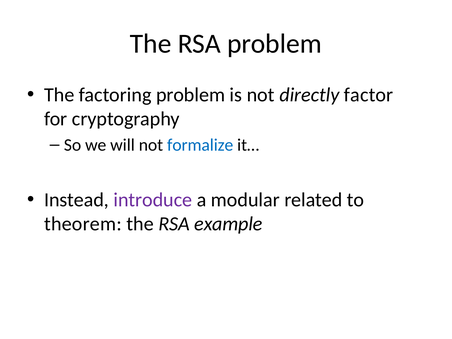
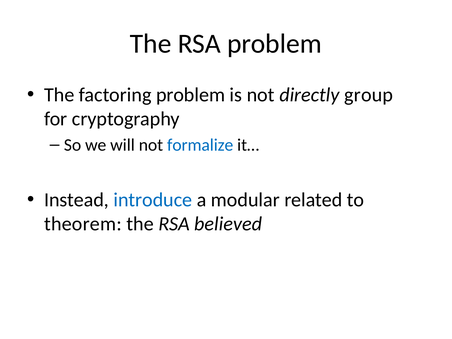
factor: factor -> group
introduce colour: purple -> blue
example: example -> believed
